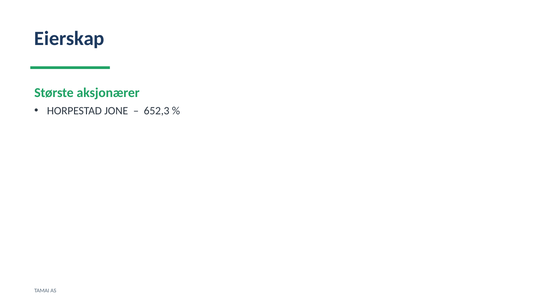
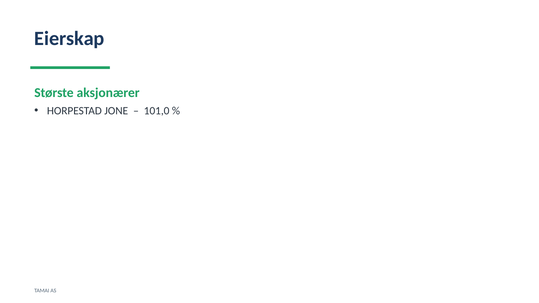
652,3: 652,3 -> 101,0
